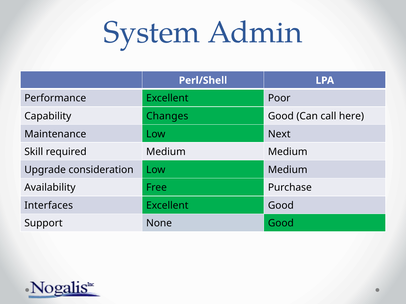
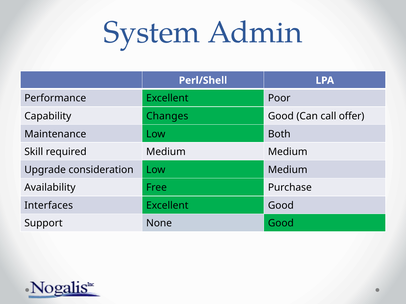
here: here -> offer
Next: Next -> Both
